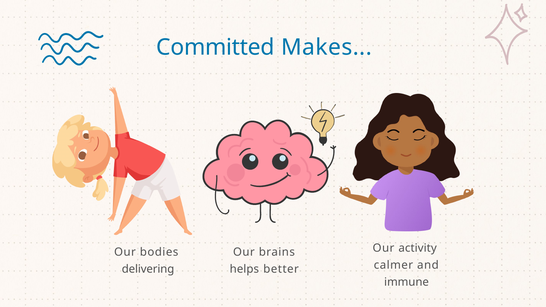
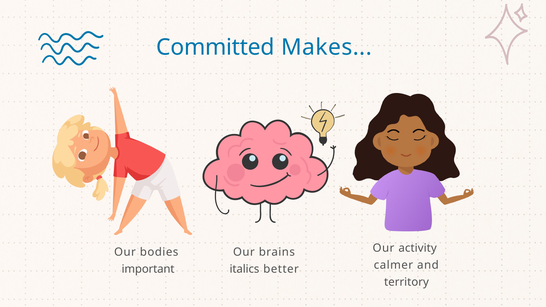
delivering: delivering -> important
helps: helps -> italics
immune: immune -> territory
